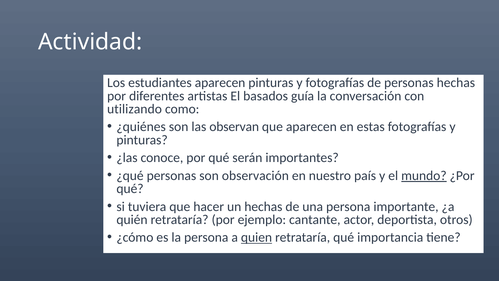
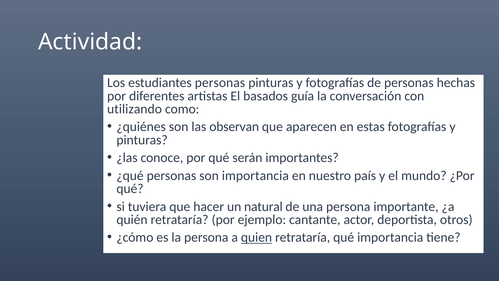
estudiantes aparecen: aparecen -> personas
son observación: observación -> importancia
mundo underline: present -> none
un hechas: hechas -> natural
